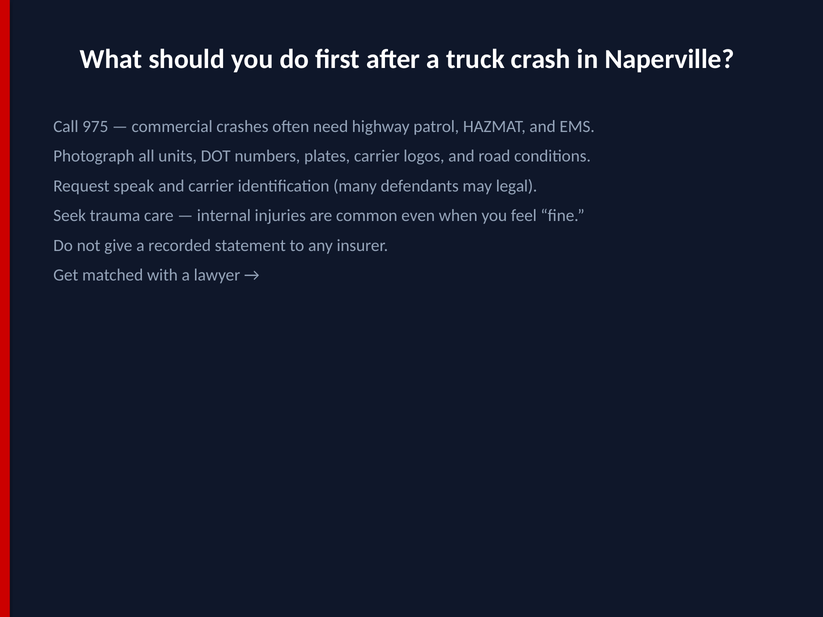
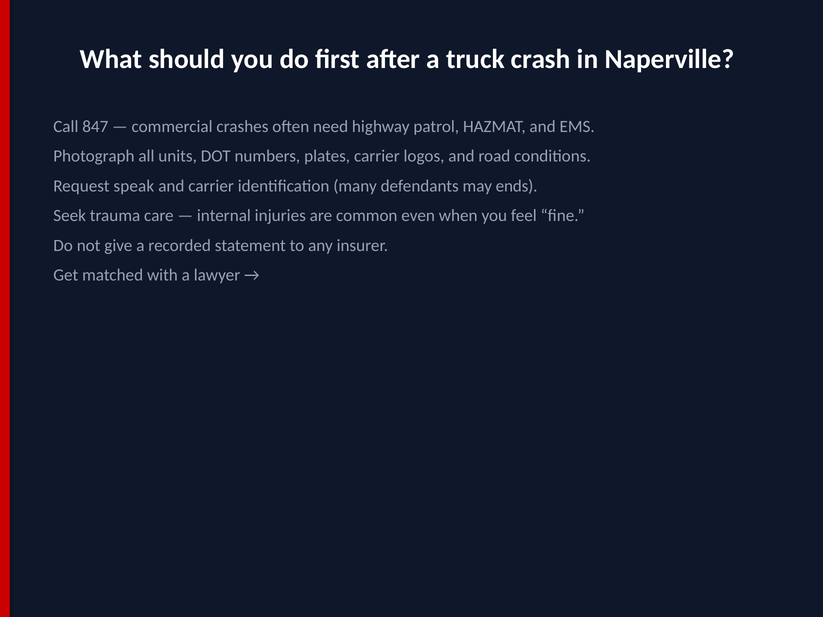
975: 975 -> 847
legal: legal -> ends
